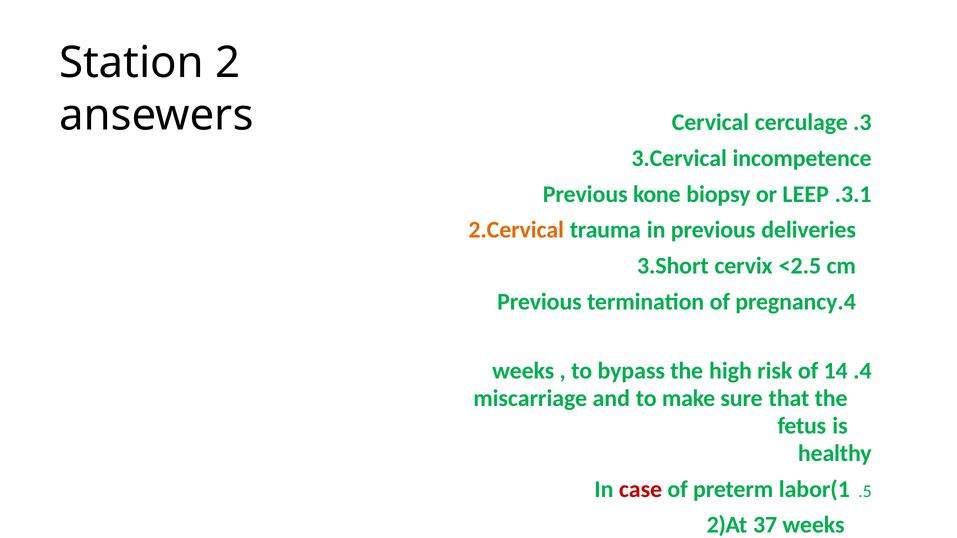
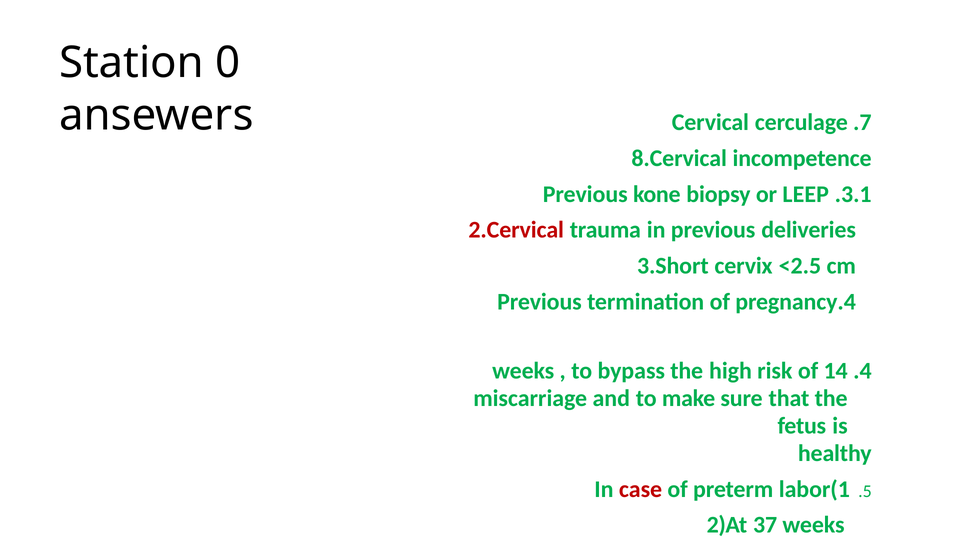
2: 2 -> 0
3: 3 -> 7
3.Cervical: 3.Cervical -> 8.Cervical
2.Cervical colour: orange -> red
